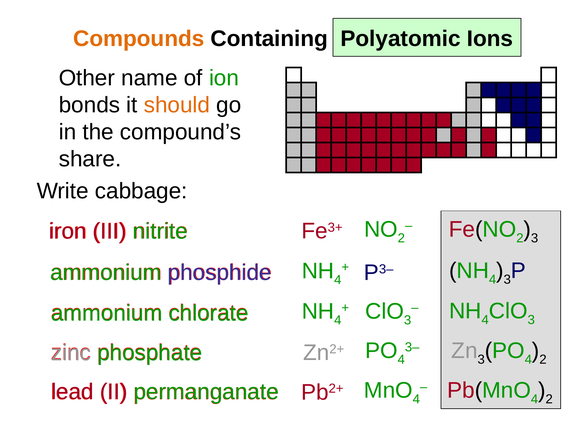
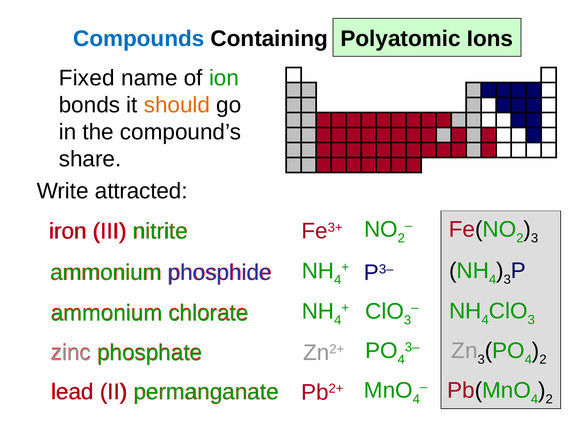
Compounds colour: orange -> blue
Other: Other -> Fixed
cabbage: cabbage -> attracted
